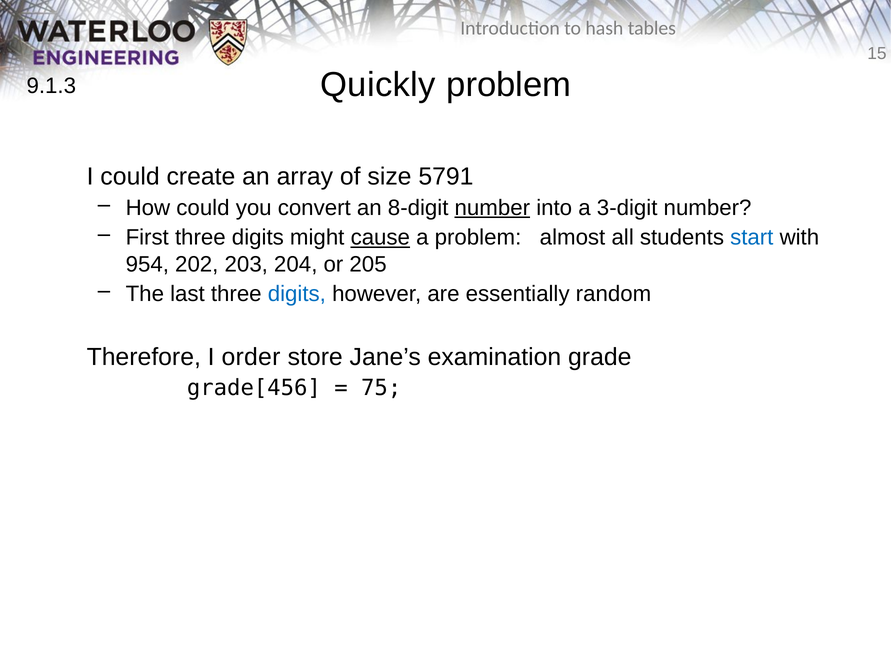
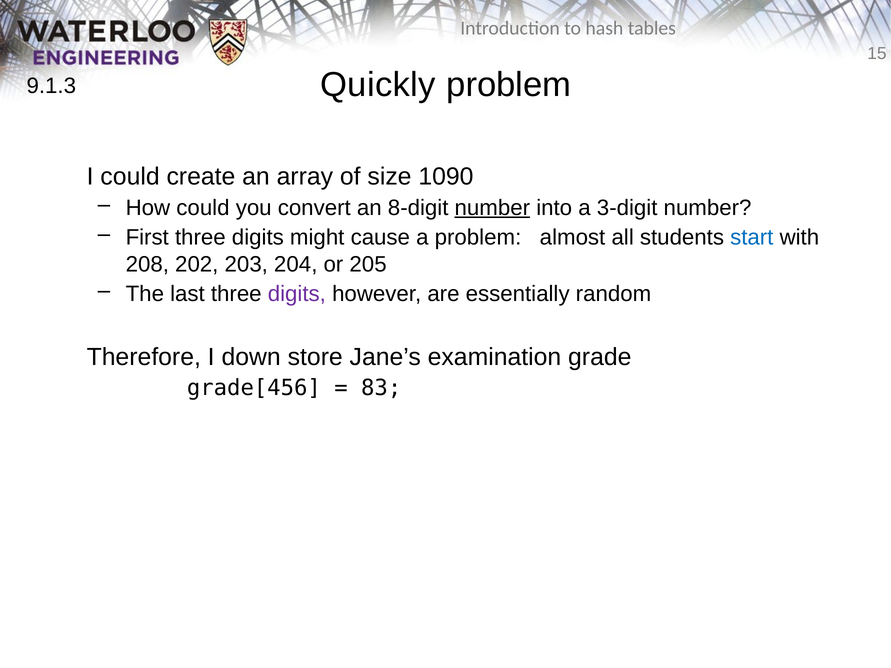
5791: 5791 -> 1090
cause underline: present -> none
954: 954 -> 208
digits at (297, 294) colour: blue -> purple
order: order -> down
75: 75 -> 83
